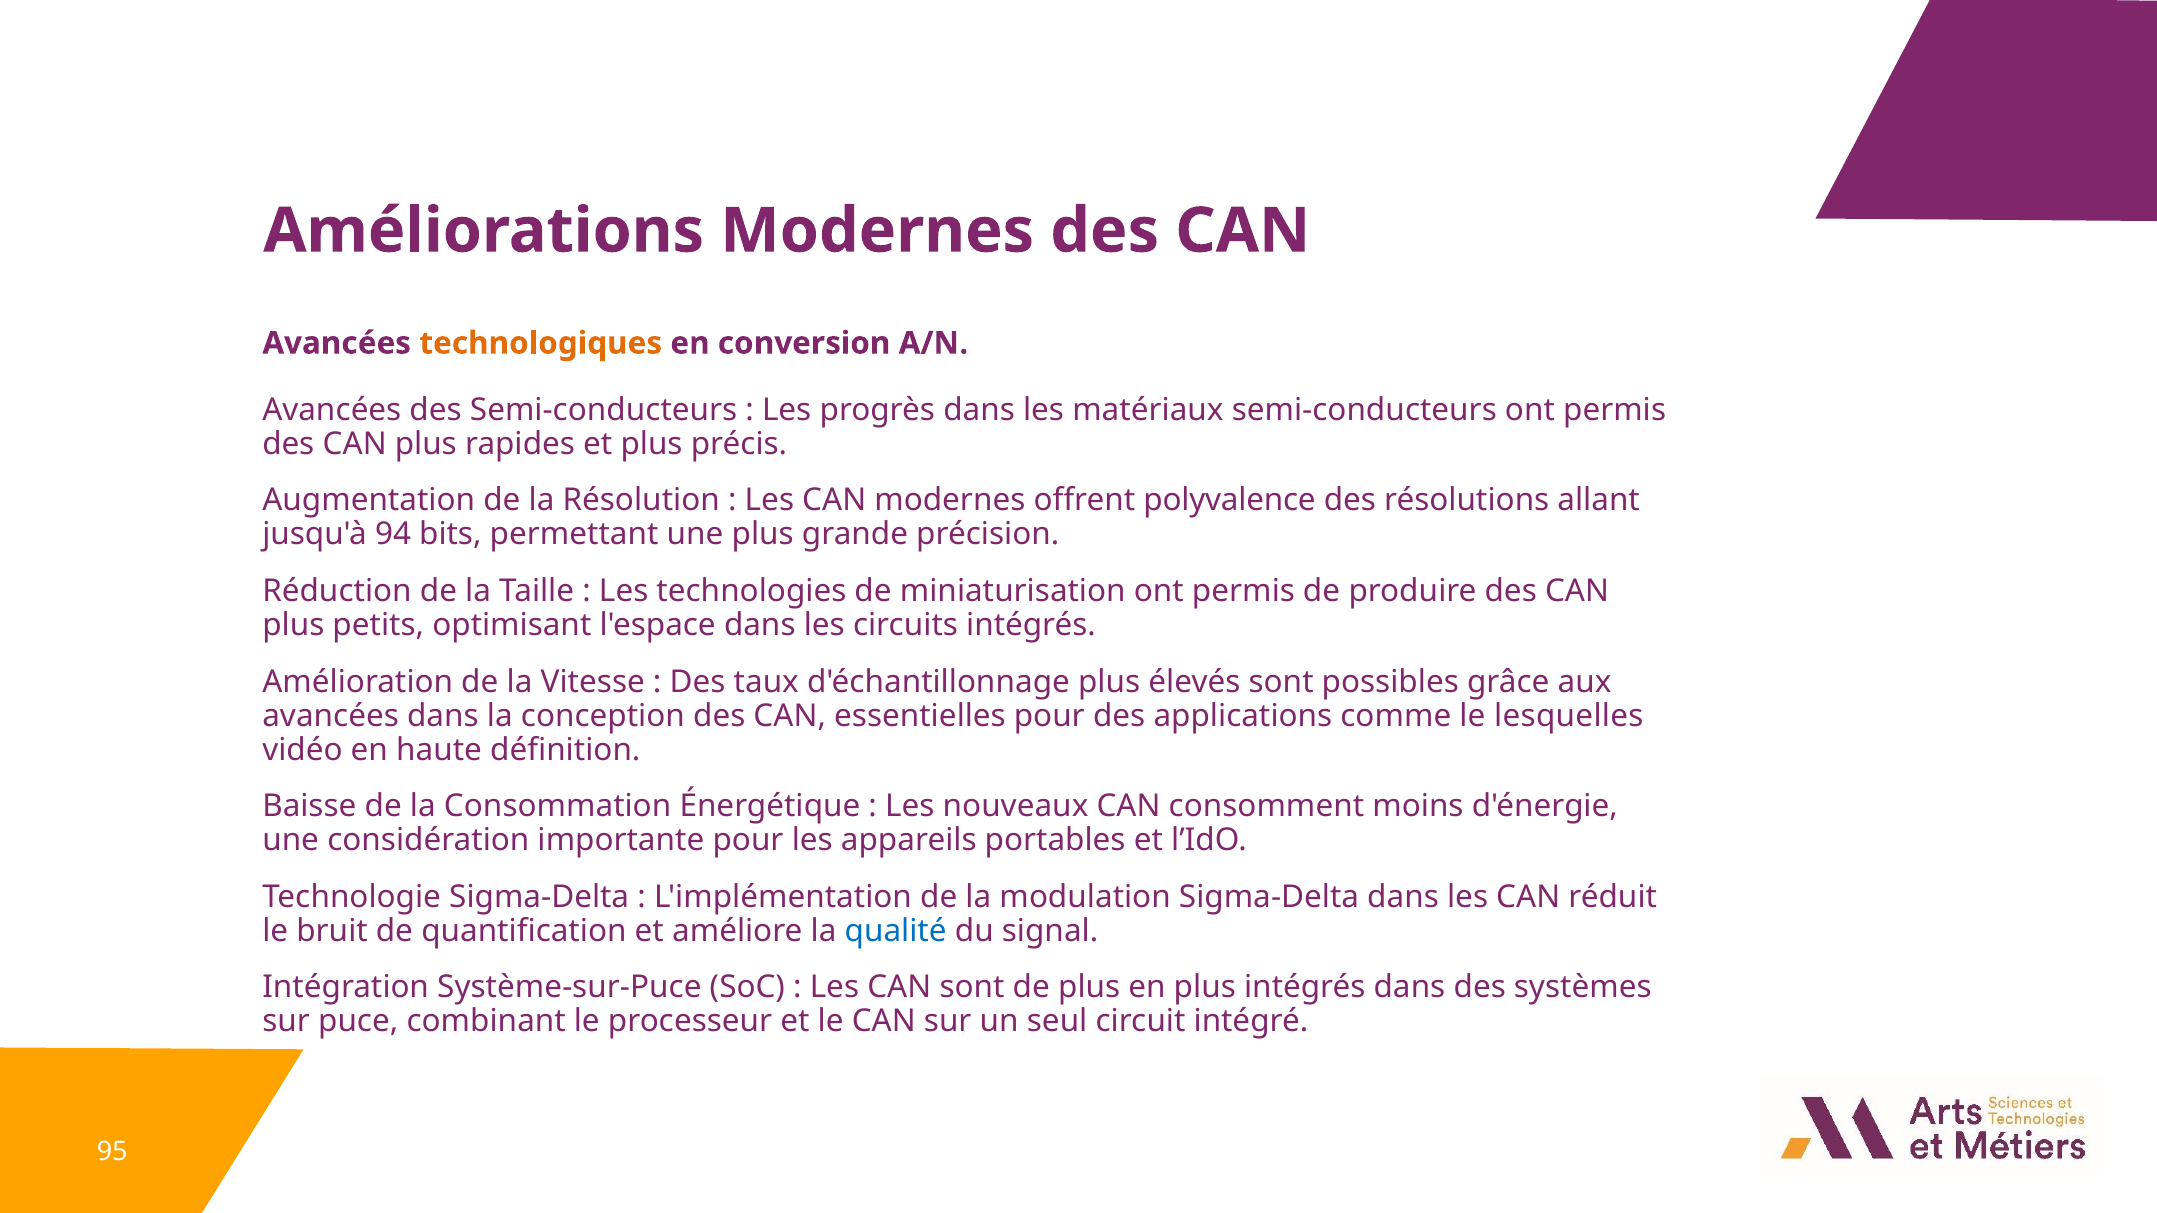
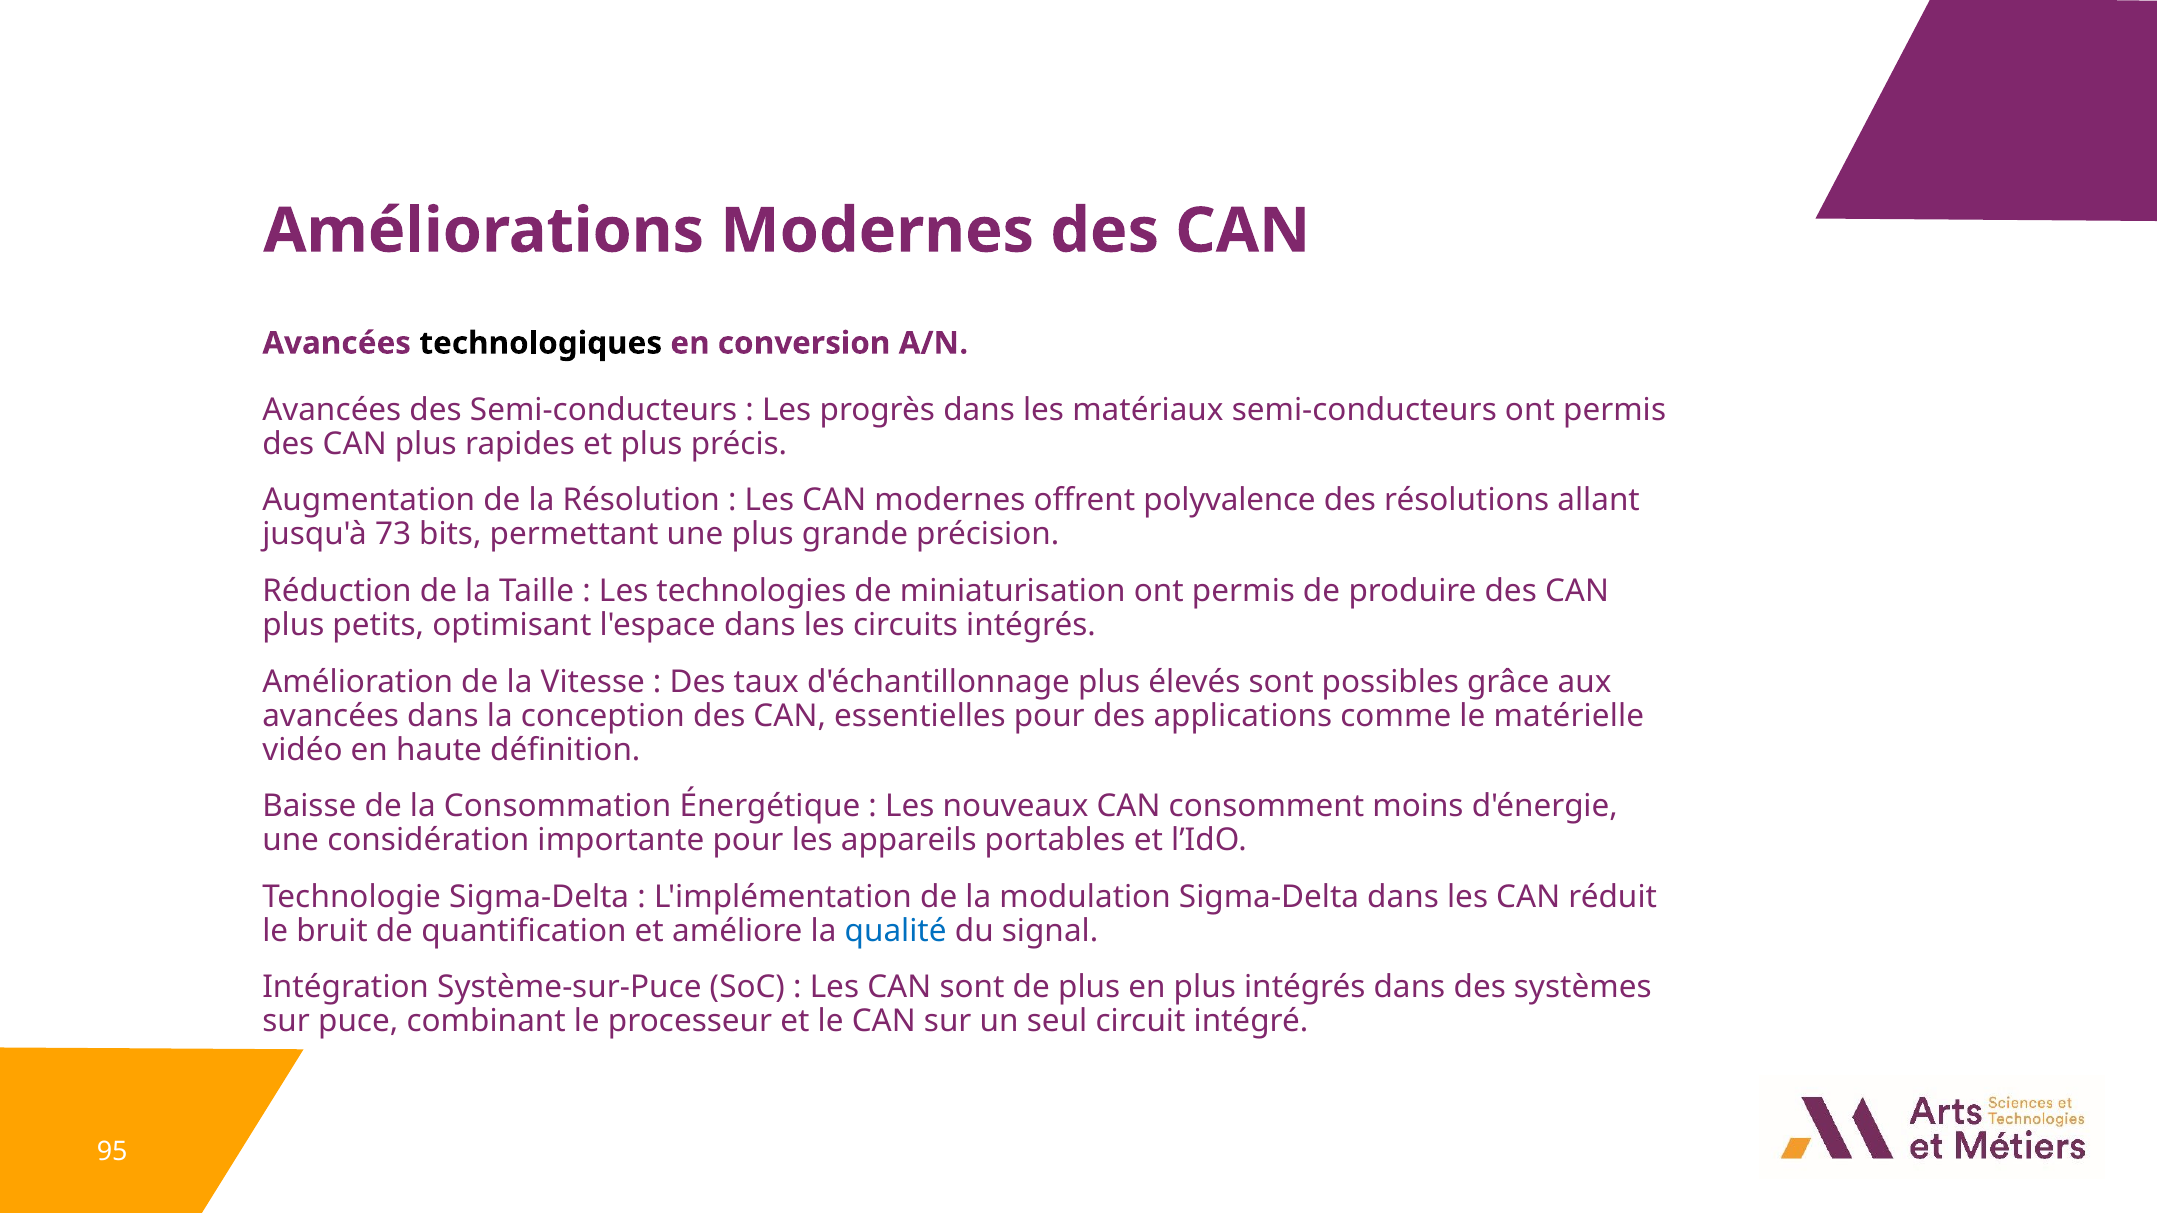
technologiques colour: orange -> black
94: 94 -> 73
lesquelles: lesquelles -> matérielle
